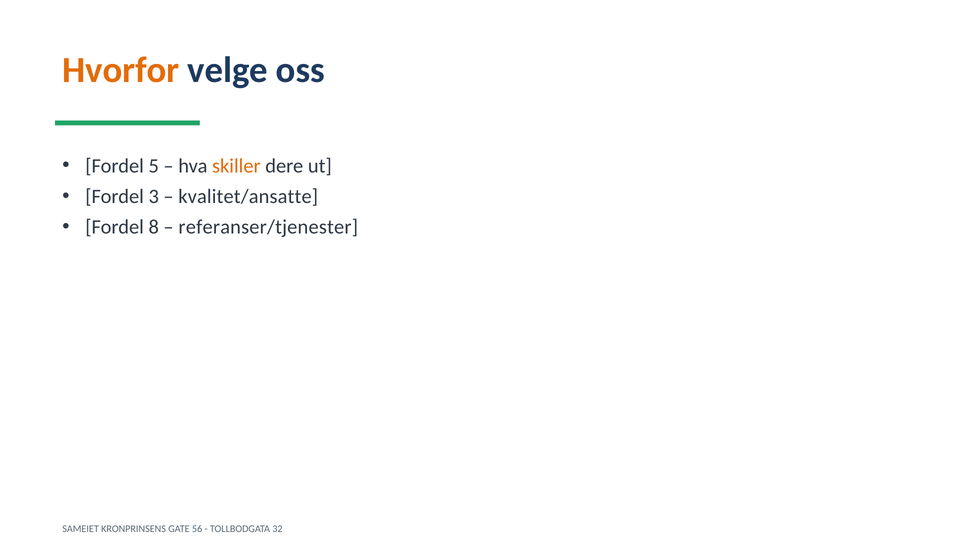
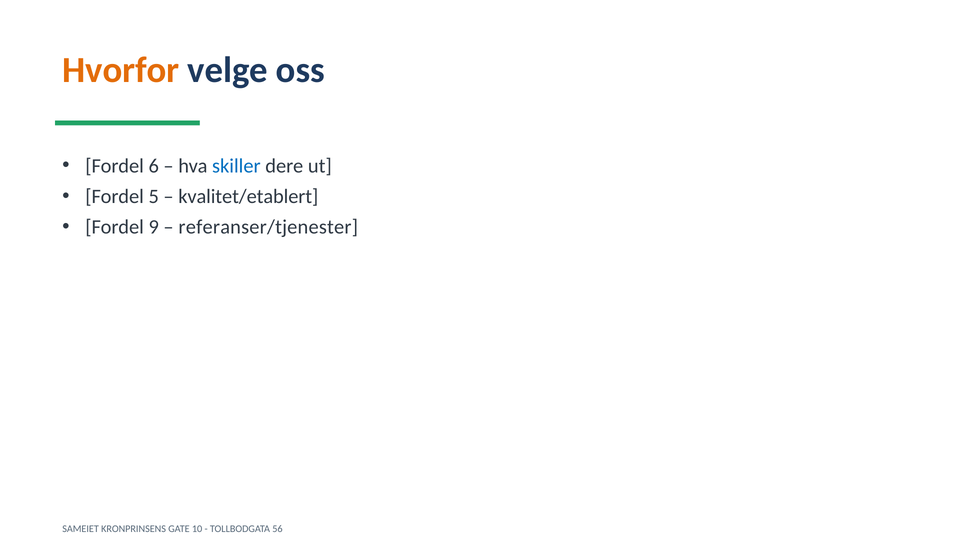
5: 5 -> 6
skiller colour: orange -> blue
3: 3 -> 5
kvalitet/ansatte: kvalitet/ansatte -> kvalitet/etablert
8: 8 -> 9
56: 56 -> 10
32: 32 -> 56
